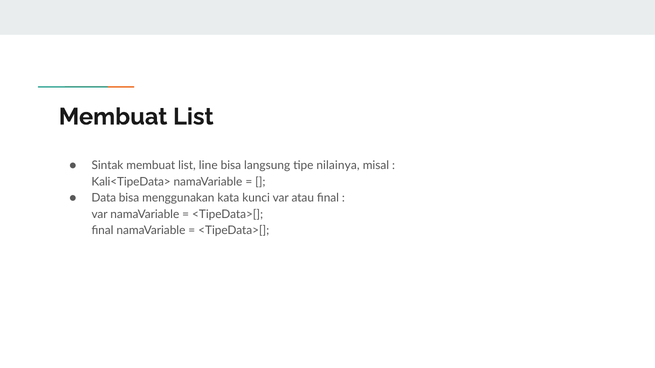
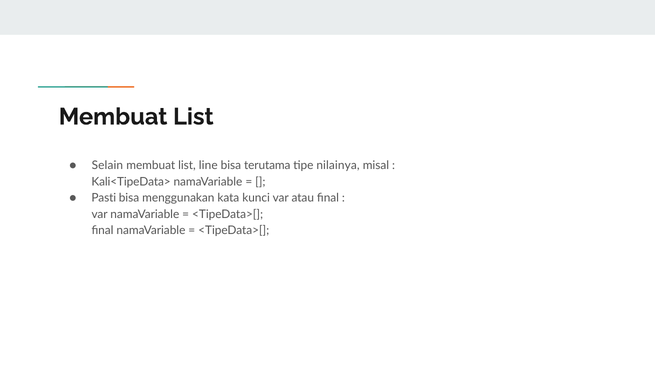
Sintak: Sintak -> Selain
langsung: langsung -> terutama
Data: Data -> Pasti
